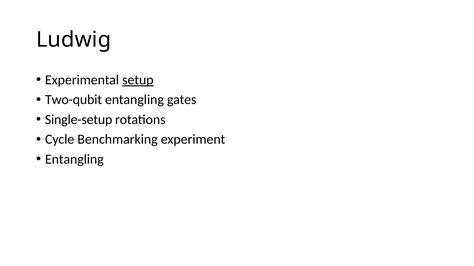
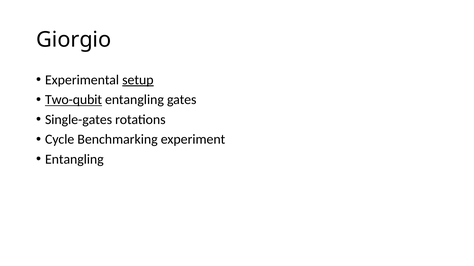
Ludwig: Ludwig -> Giorgio
Two-qubit underline: none -> present
Single-setup: Single-setup -> Single-gates
